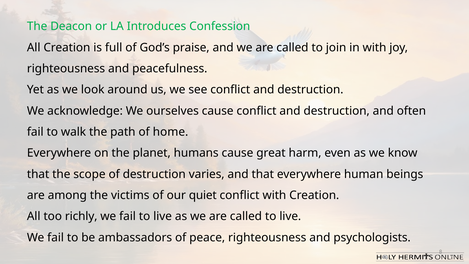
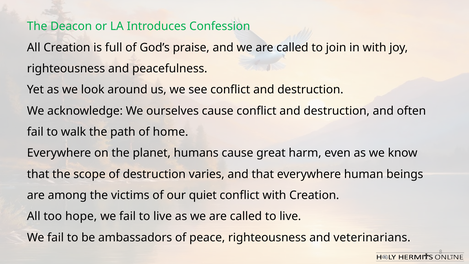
richly: richly -> hope
psychologists: psychologists -> veterinarians
